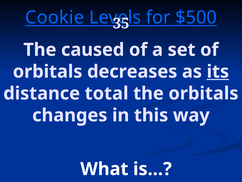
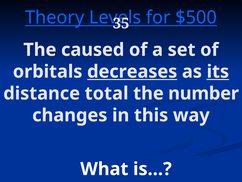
Cookie: Cookie -> Theory
decreases underline: none -> present
the orbitals: orbitals -> number
